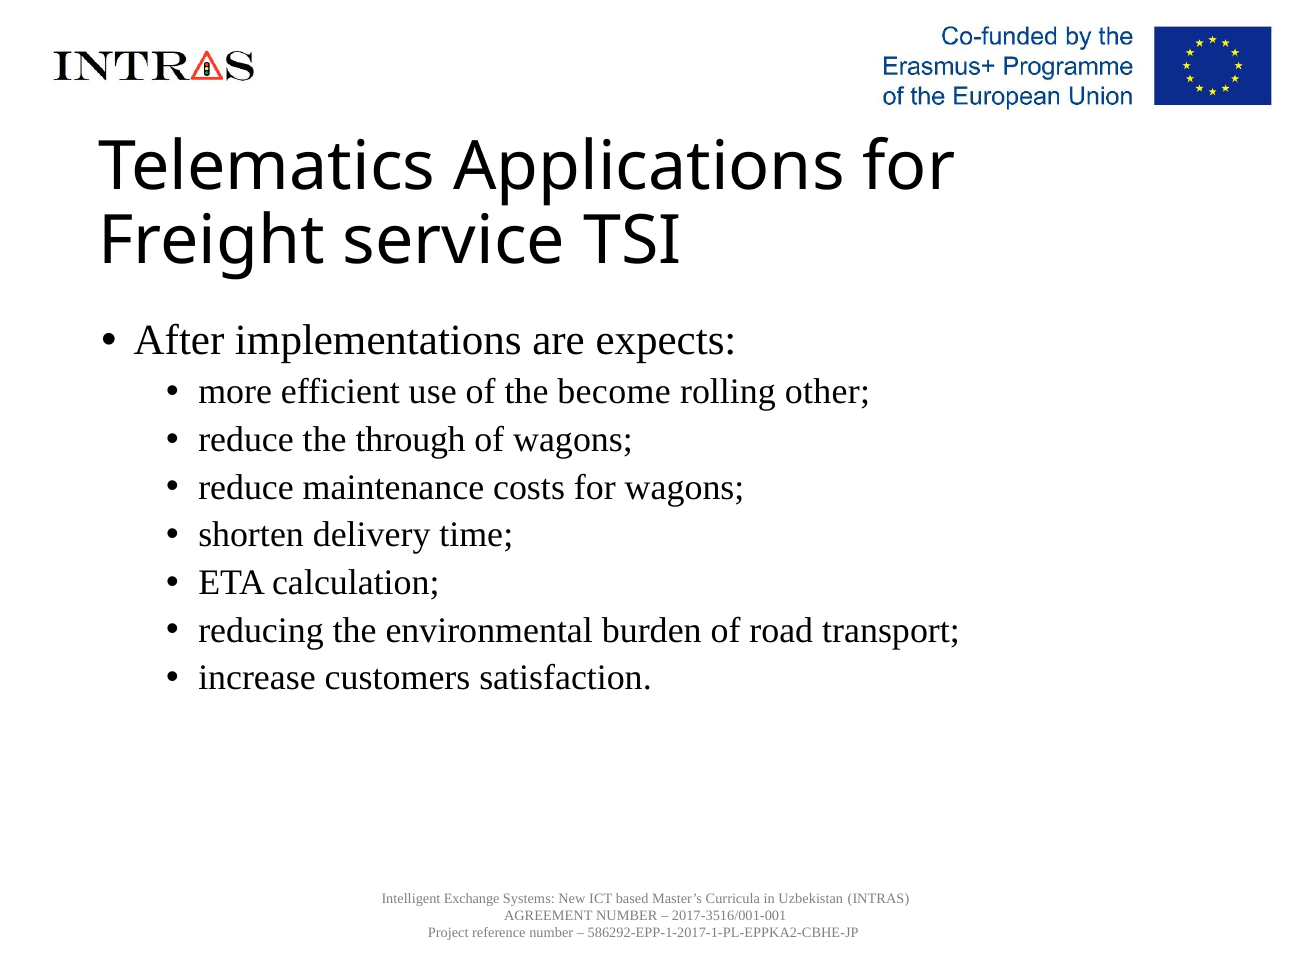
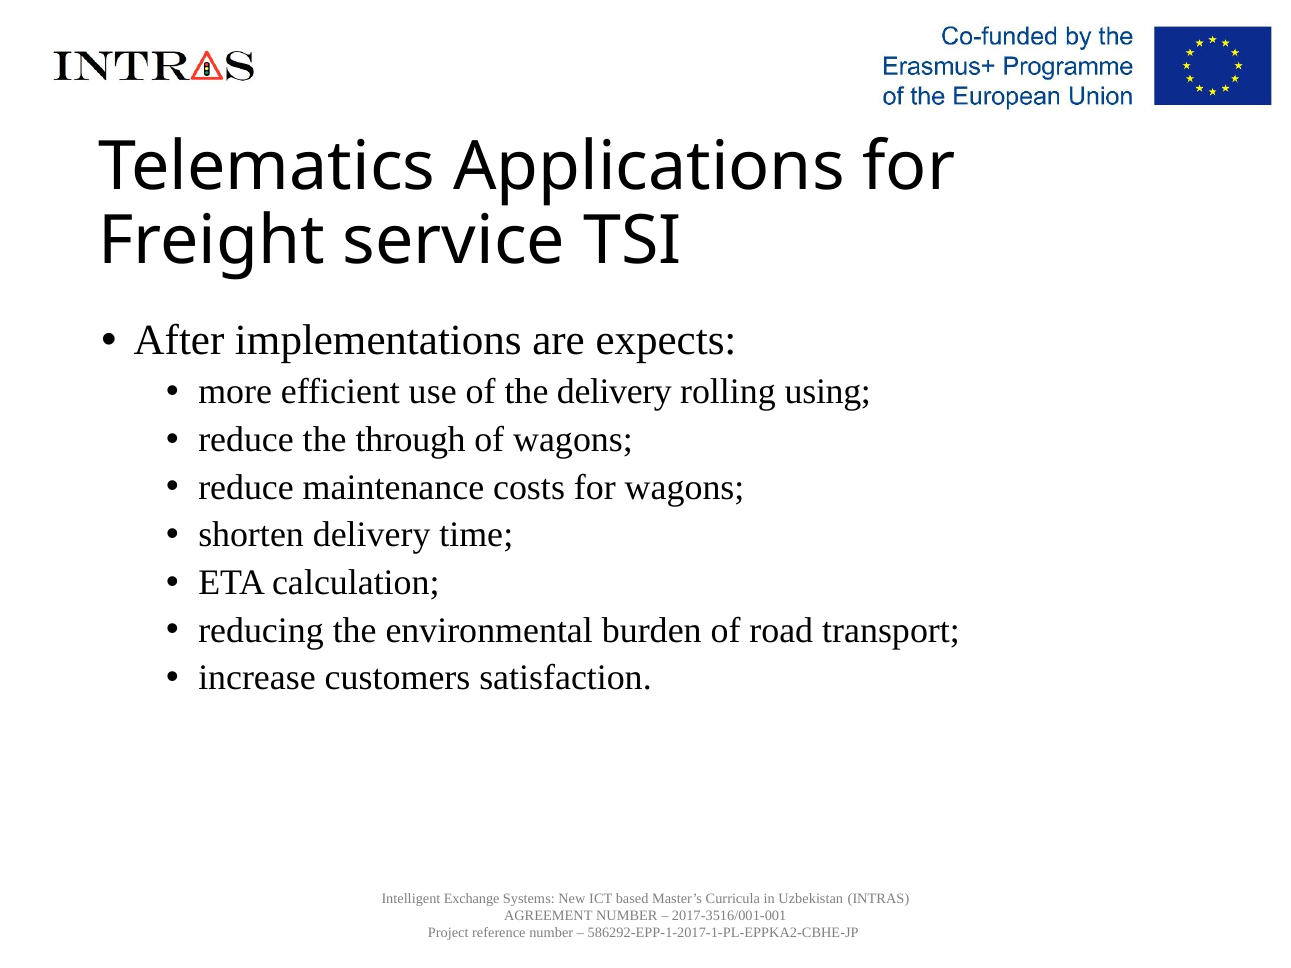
the become: become -> delivery
other: other -> using
